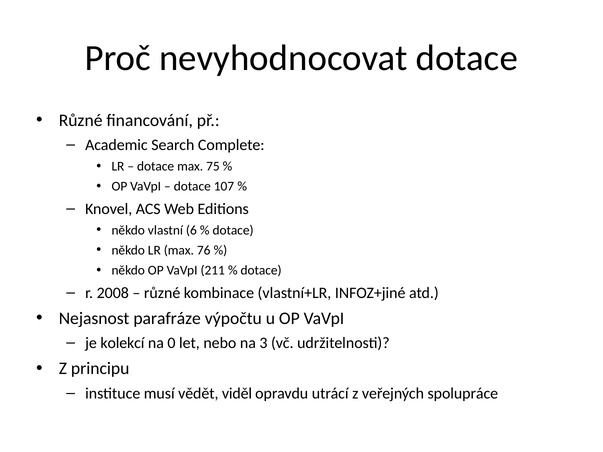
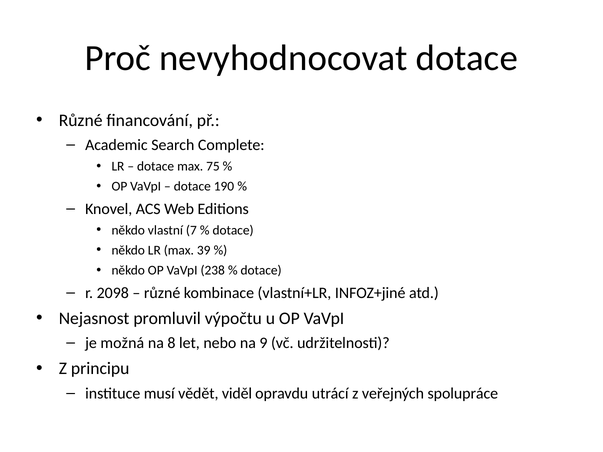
107: 107 -> 190
6: 6 -> 7
76: 76 -> 39
211: 211 -> 238
2008: 2008 -> 2098
parafráze: parafráze -> promluvil
kolekcí: kolekcí -> možná
0: 0 -> 8
3: 3 -> 9
